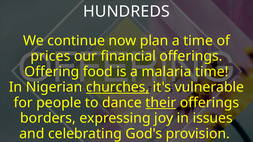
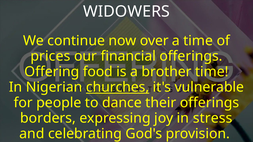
HUNDREDS: HUNDREDS -> WIDOWERS
plan: plan -> over
malaria: malaria -> brother
their underline: present -> none
issues: issues -> stress
